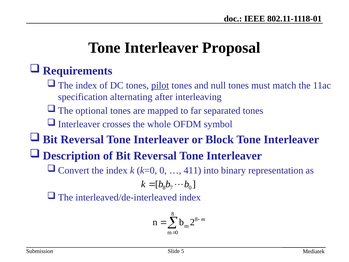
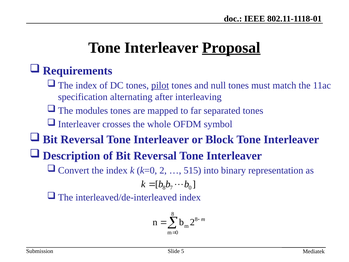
Proposal underline: none -> present
optional: optional -> modules
k=0 0: 0 -> 2
411: 411 -> 515
